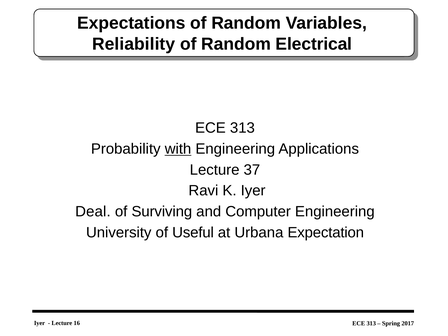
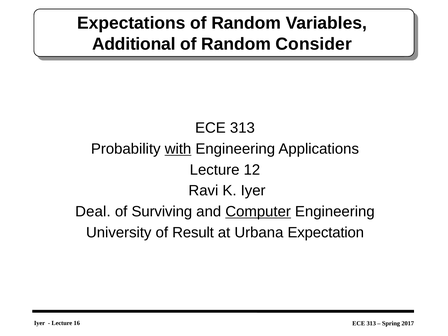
Reliability: Reliability -> Additional
Electrical: Electrical -> Consider
37: 37 -> 12
Computer underline: none -> present
Useful: Useful -> Result
